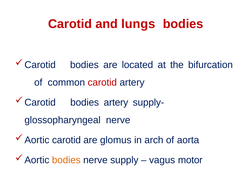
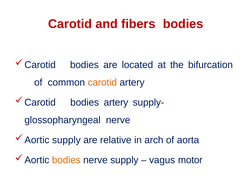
lungs: lungs -> fibers
carotid at (102, 82) colour: red -> orange
carotid at (66, 140): carotid -> supply
glomus: glomus -> relative
